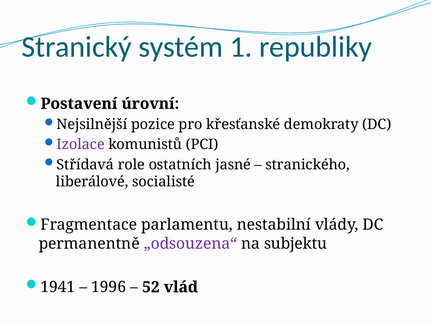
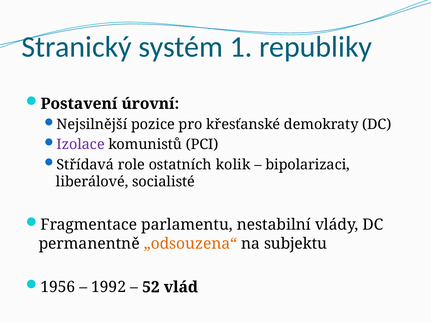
jasné: jasné -> kolik
stranického: stranického -> bipolarizaci
„odsouzena“ colour: purple -> orange
1941: 1941 -> 1956
1996: 1996 -> 1992
